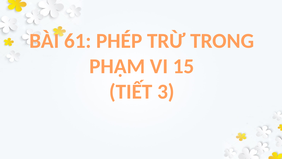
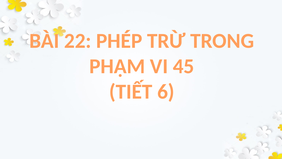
61: 61 -> 22
15: 15 -> 45
3: 3 -> 6
